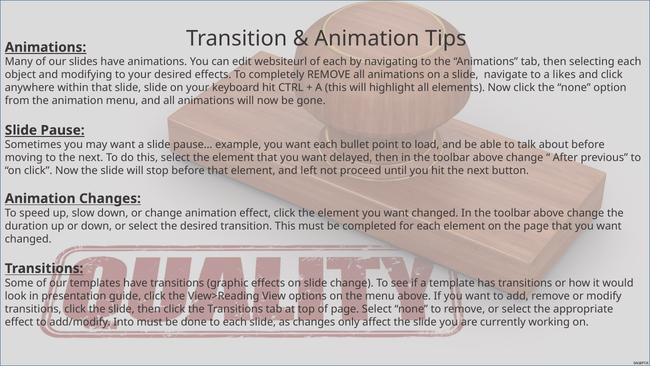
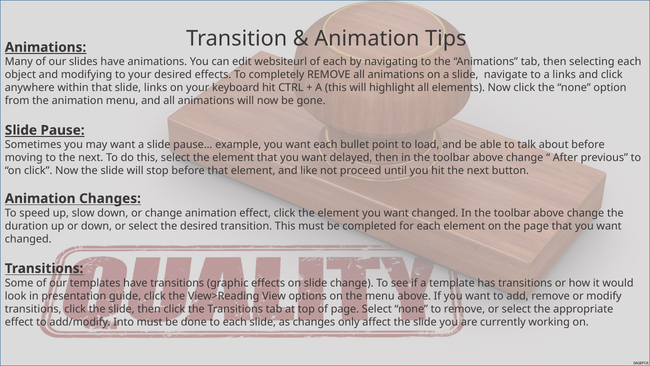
a likes: likes -> links
slide slide: slide -> links
left: left -> like
